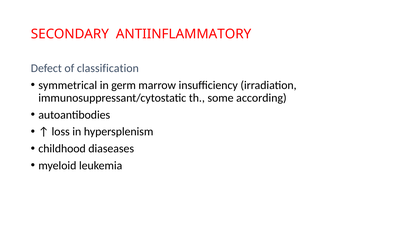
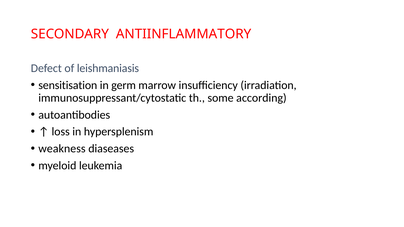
classification: classification -> leishmaniasis
symmetrical: symmetrical -> sensitisation
childhood: childhood -> weakness
